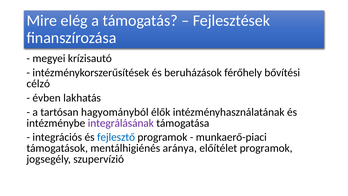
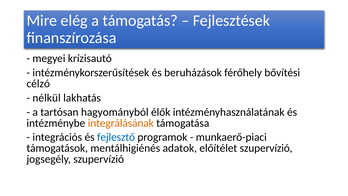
évben: évben -> nélkül
integrálásának colour: purple -> orange
aránya: aránya -> adatok
előítélet programok: programok -> szupervízió
